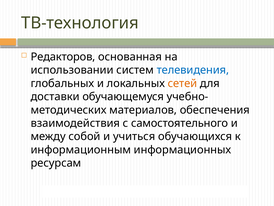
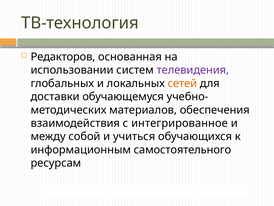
телевидения colour: blue -> purple
самостоятельного: самостоятельного -> интегрированное
информационных: информационных -> самостоятельного
